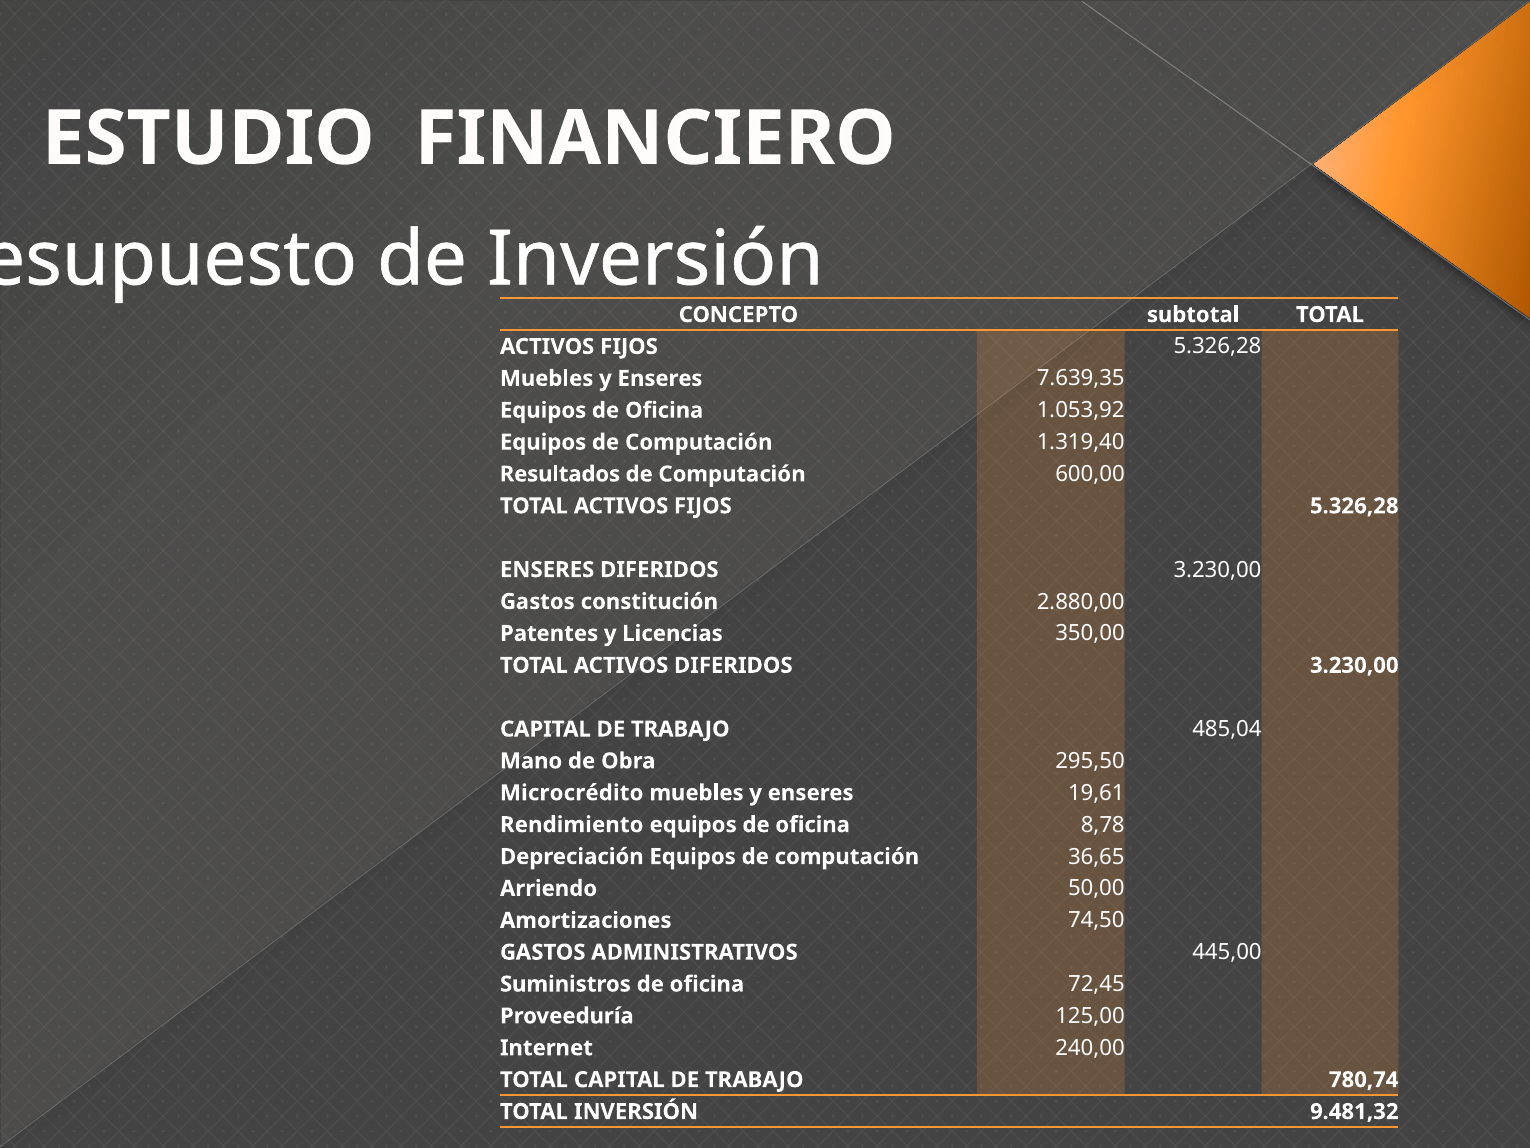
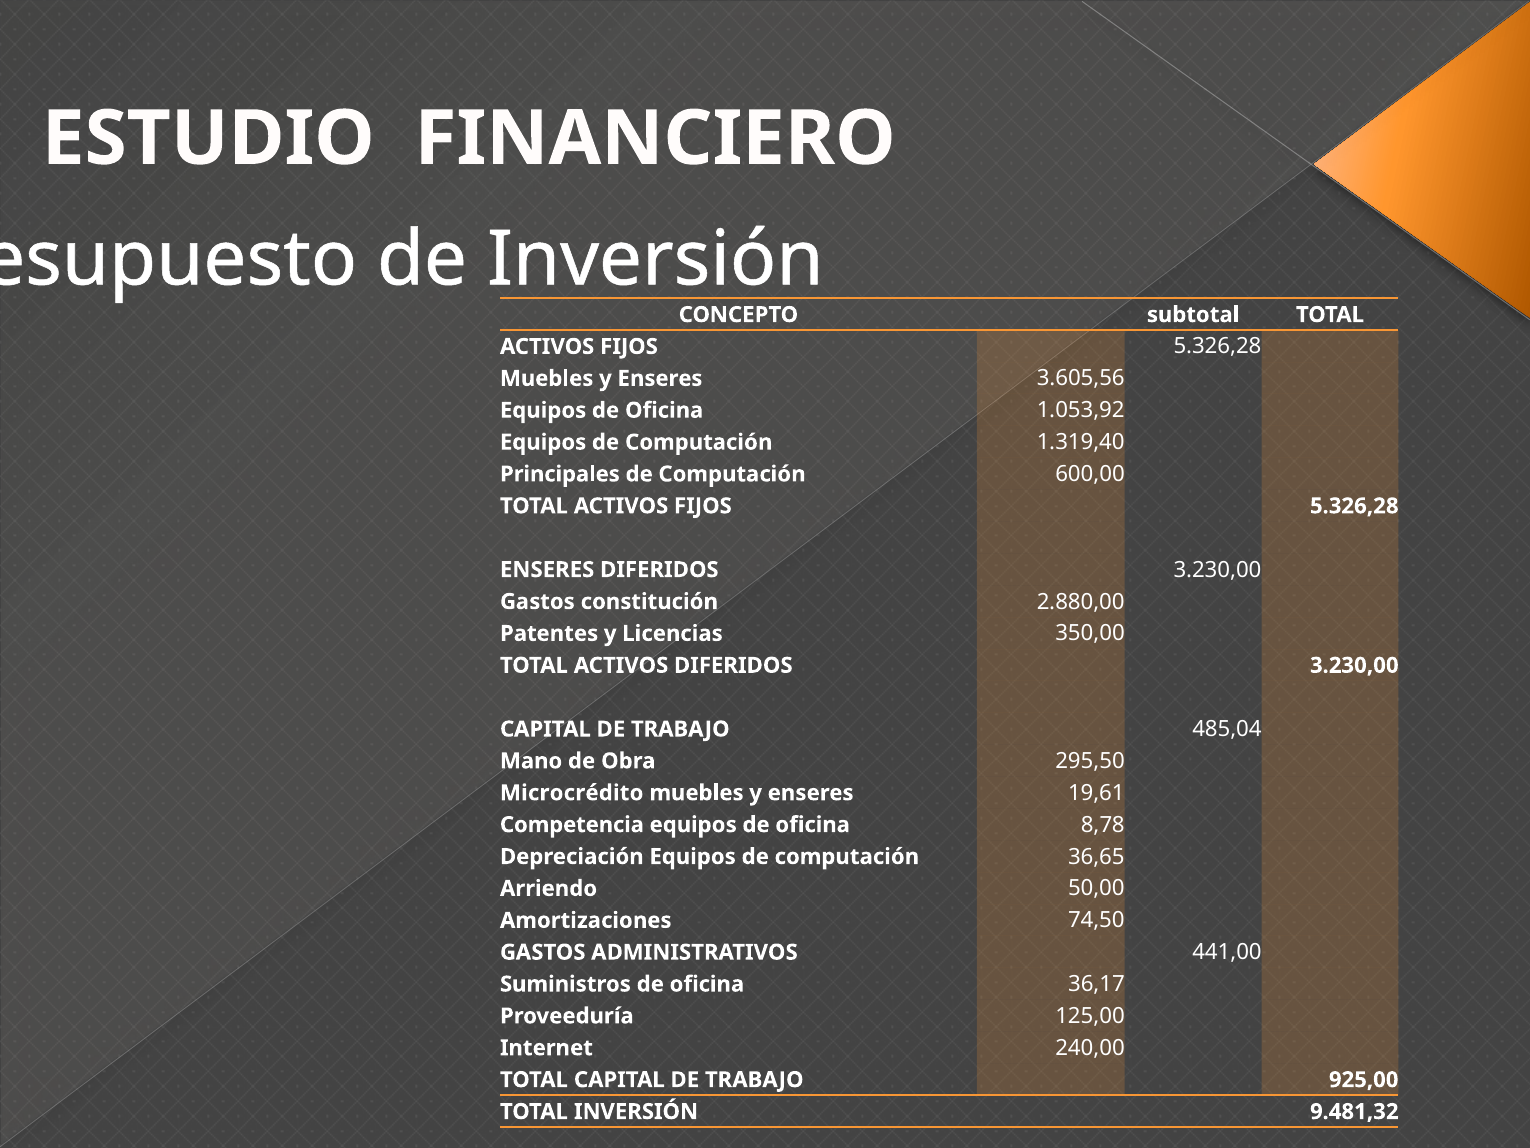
7.639,35: 7.639,35 -> 3.605,56
Resultados: Resultados -> Principales
Rendimiento: Rendimiento -> Competencia
445,00: 445,00 -> 441,00
72,45: 72,45 -> 36,17
780,74: 780,74 -> 925,00
